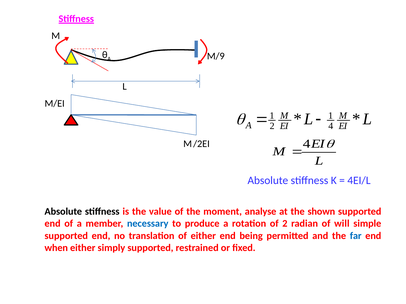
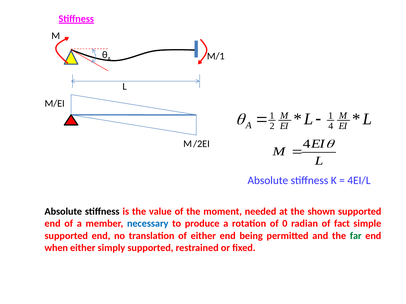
M/9: M/9 -> M/1
analyse: analyse -> needed
of 2: 2 -> 0
will: will -> fact
far colour: blue -> green
